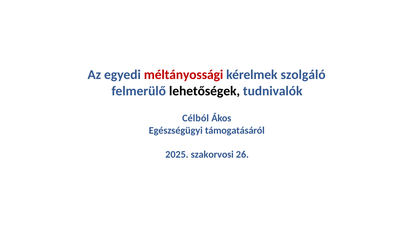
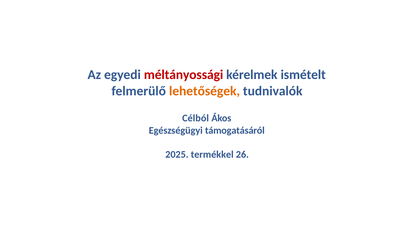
szolgáló: szolgáló -> ismételt
lehetőségek colour: black -> orange
szakorvosi: szakorvosi -> termékkel
